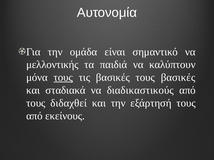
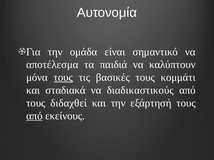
μελλοντικής: μελλοντικής -> αποτέλεσμα
τους βασικές: βασικές -> κομμάτι
από at (34, 116) underline: none -> present
